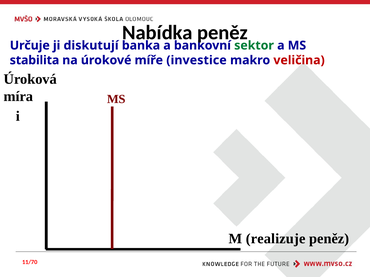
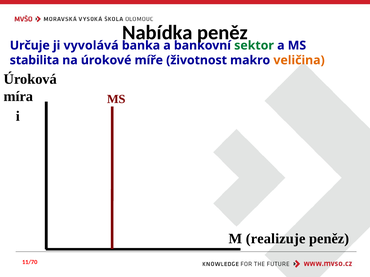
diskutují: diskutují -> vyvolává
investice: investice -> životnost
veličina colour: red -> orange
